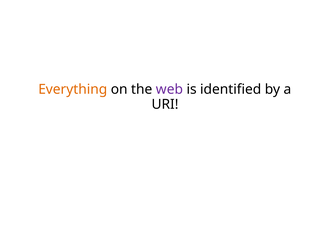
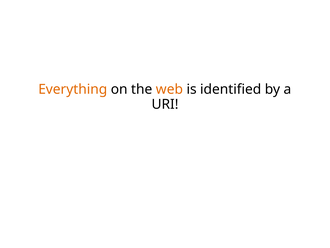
web colour: purple -> orange
